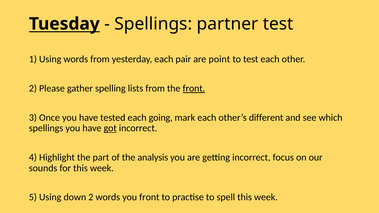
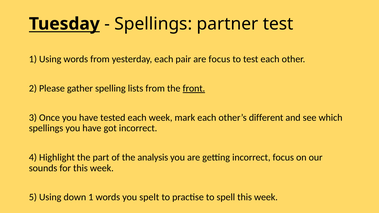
are point: point -> focus
each going: going -> week
got underline: present -> none
down 2: 2 -> 1
you front: front -> spelt
